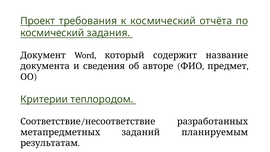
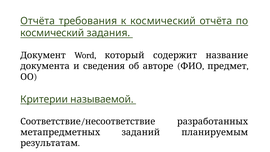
Проект at (38, 21): Проект -> Отчёта
теплородом: теплородом -> называемой
